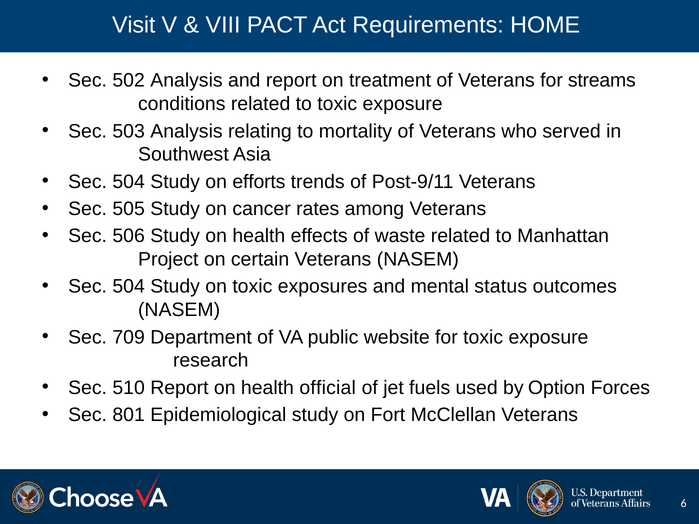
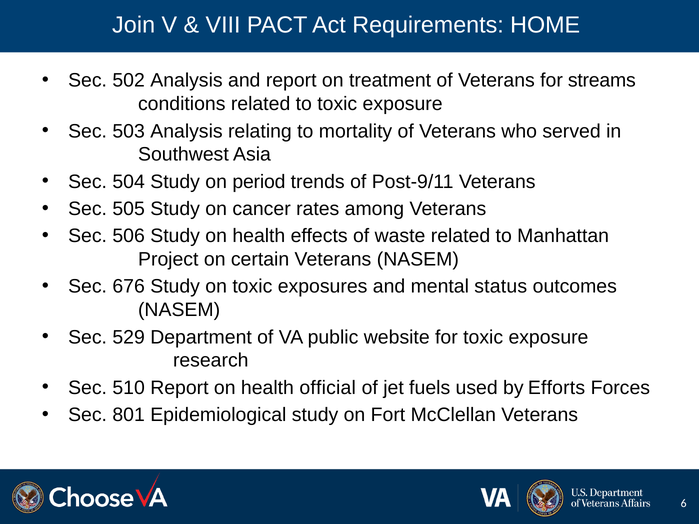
Visit: Visit -> Join
efforts: efforts -> period
504 at (129, 287): 504 -> 676
709: 709 -> 529
Option: Option -> Efforts
